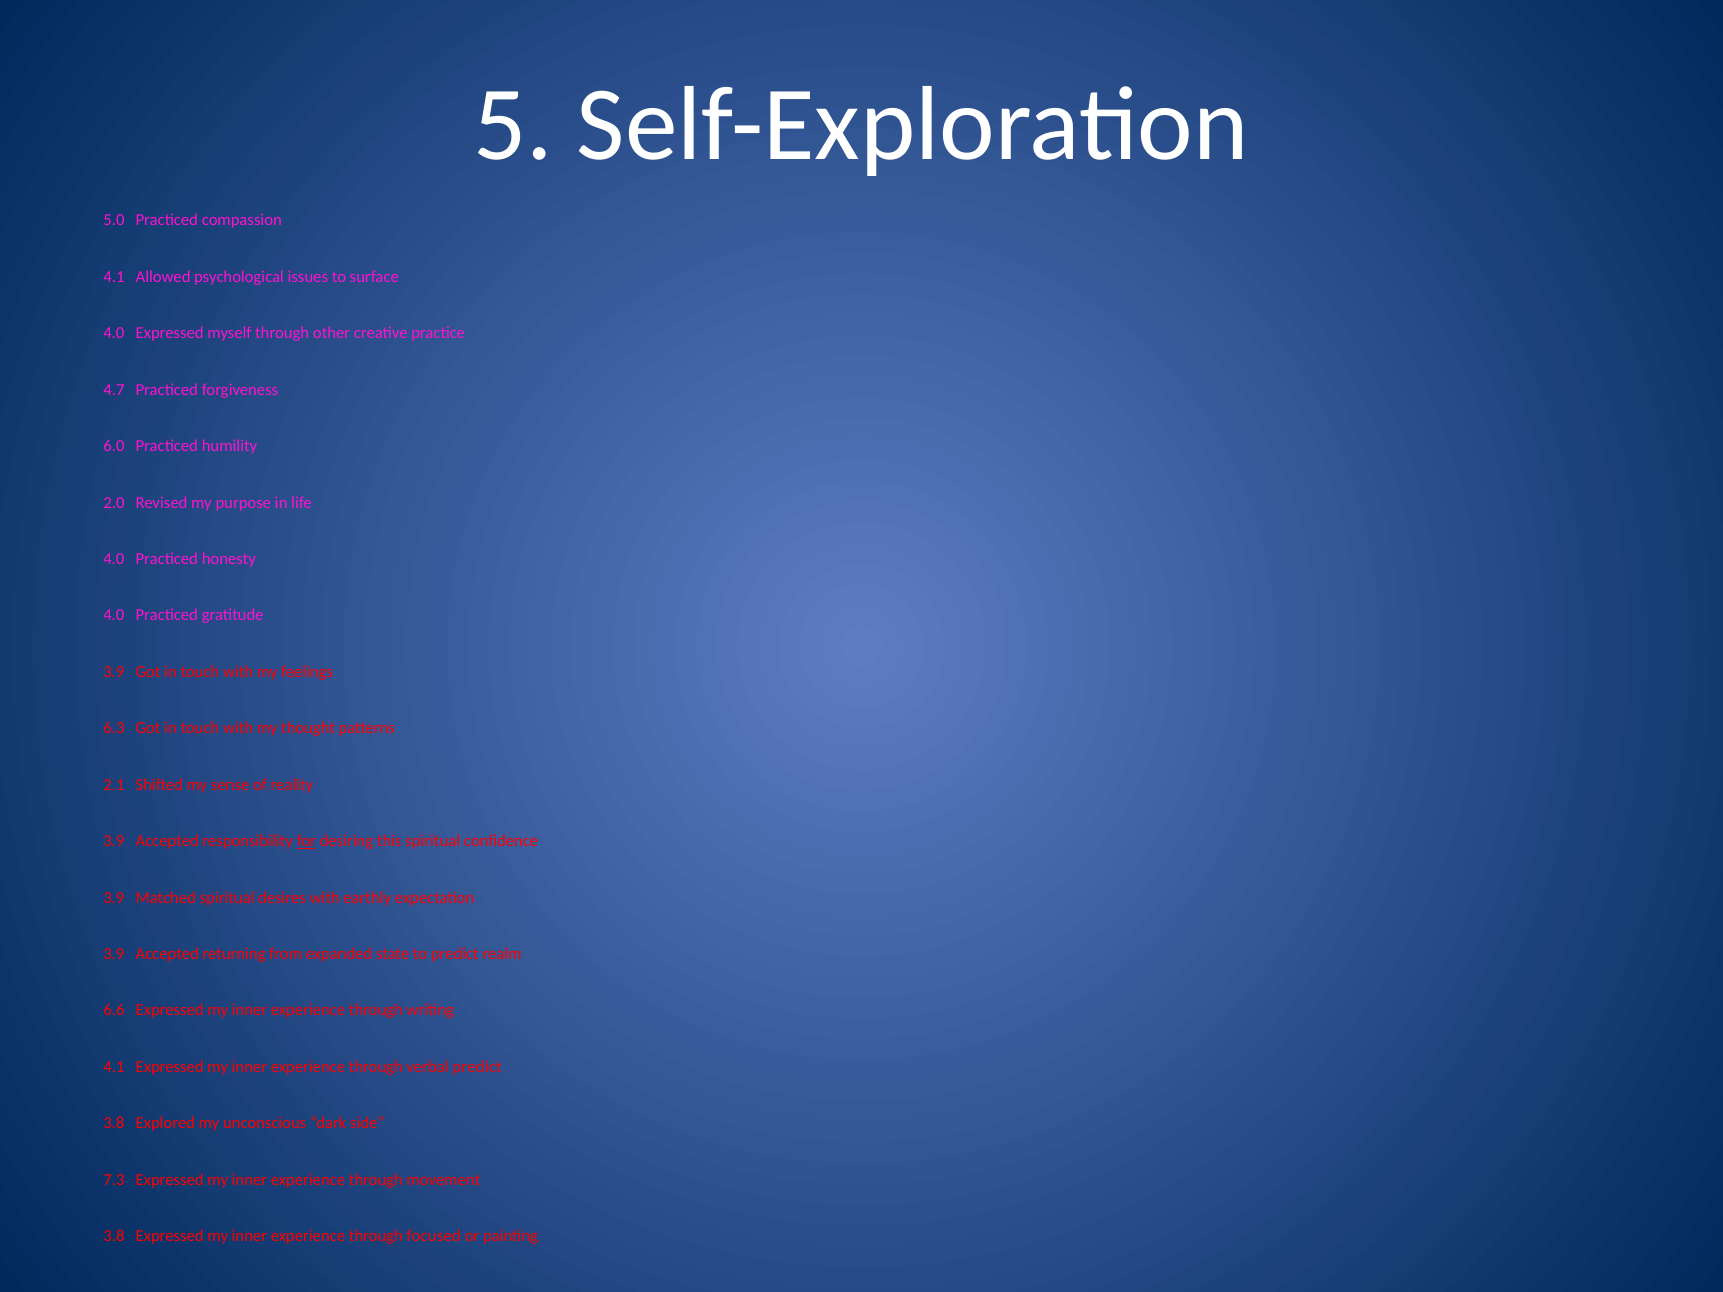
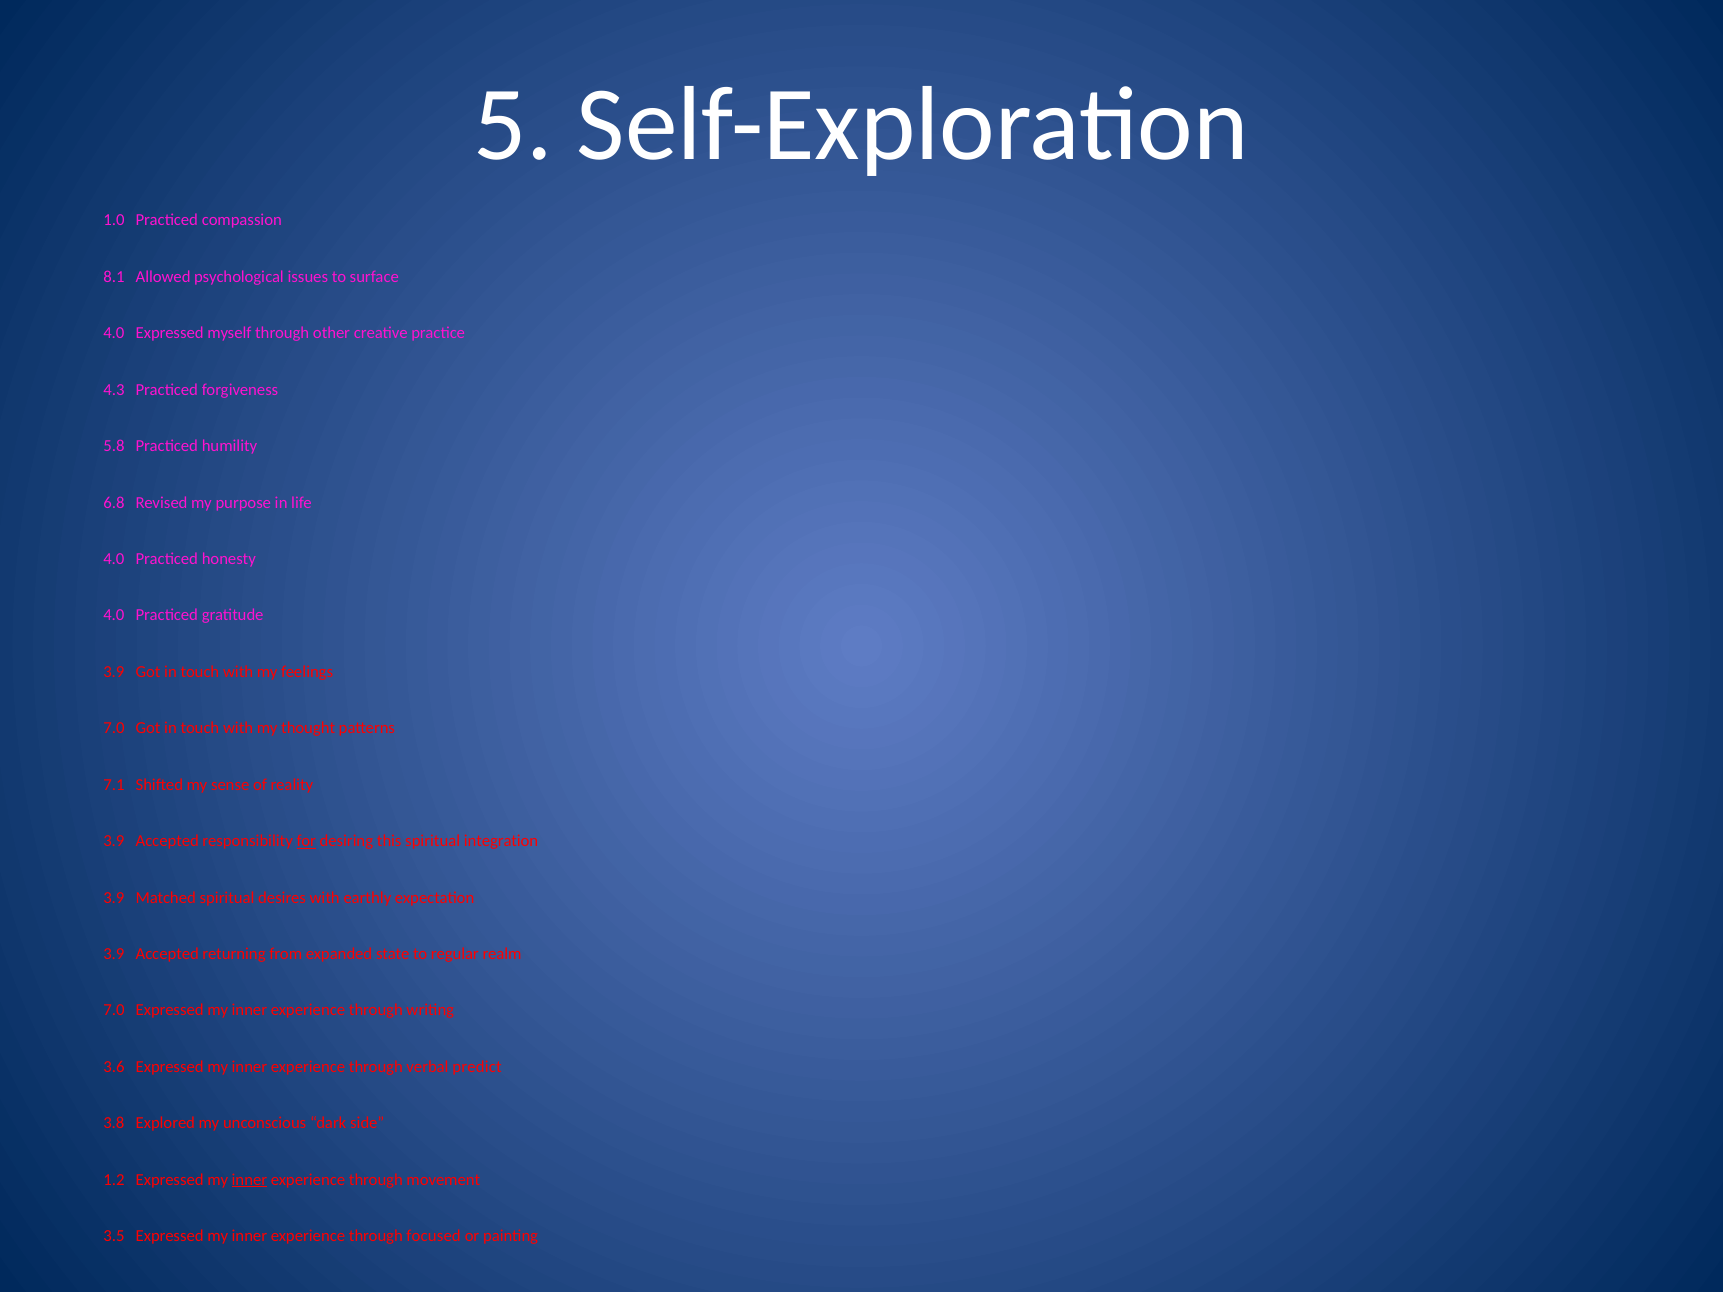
5.0: 5.0 -> 1.0
4.1 at (114, 277): 4.1 -> 8.1
4.7: 4.7 -> 4.3
6.0: 6.0 -> 5.8
2.0: 2.0 -> 6.8
6.3 at (114, 728): 6.3 -> 7.0
2.1: 2.1 -> 7.1
confidence: confidence -> integration
to predict: predict -> regular
6.6 at (114, 1011): 6.6 -> 7.0
4.1 at (114, 1067): 4.1 -> 3.6
7.3: 7.3 -> 1.2
inner at (249, 1180) underline: none -> present
3.8 at (114, 1236): 3.8 -> 3.5
